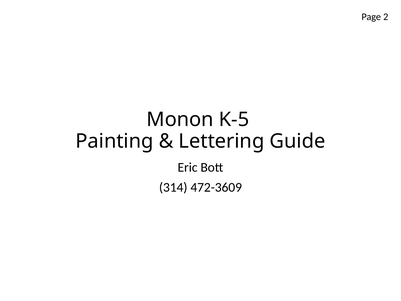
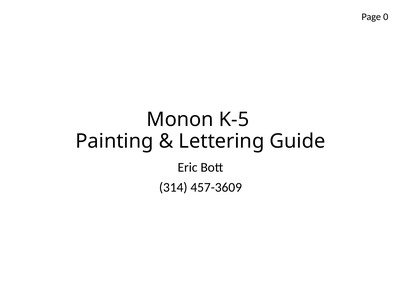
2: 2 -> 0
472-3609: 472-3609 -> 457-3609
